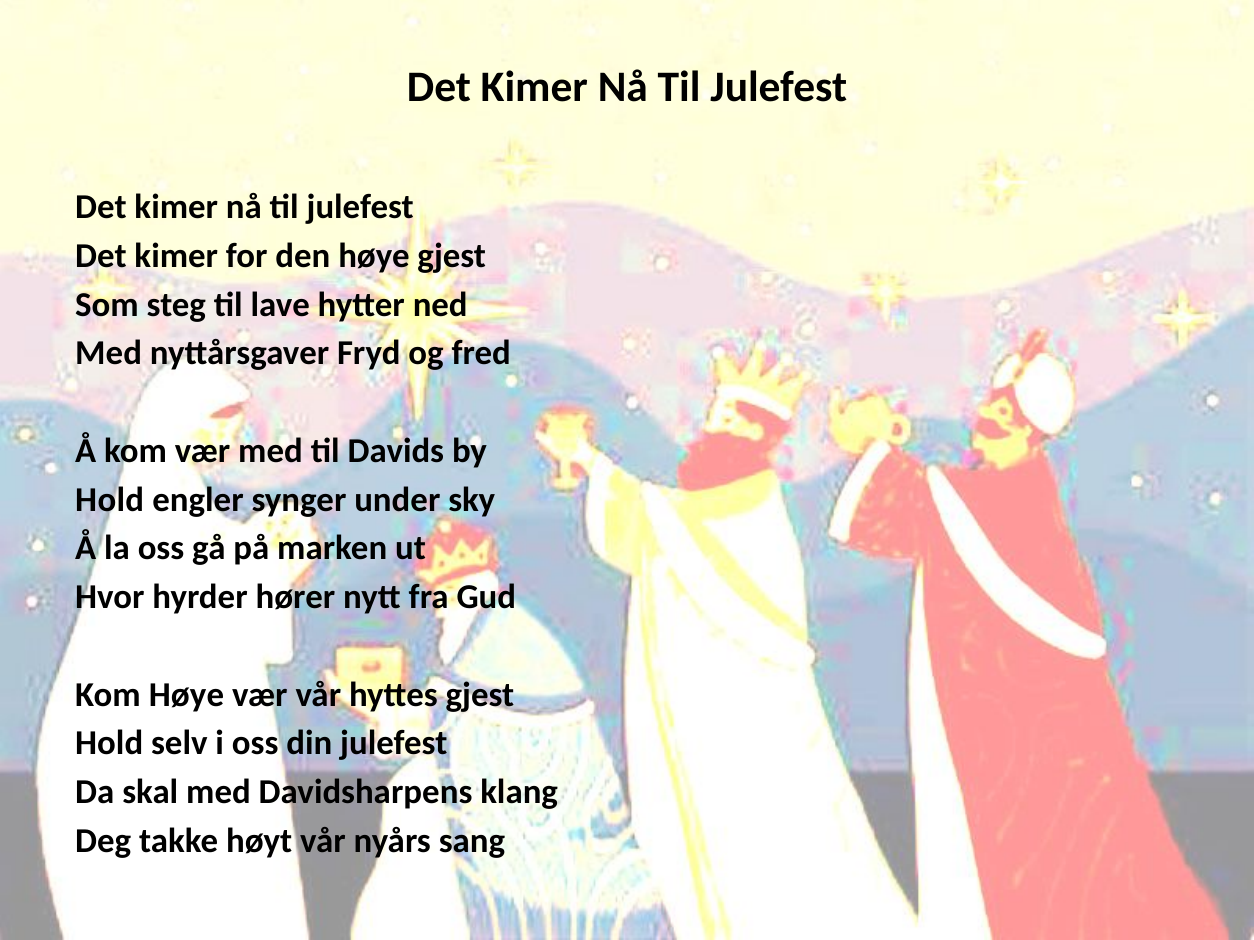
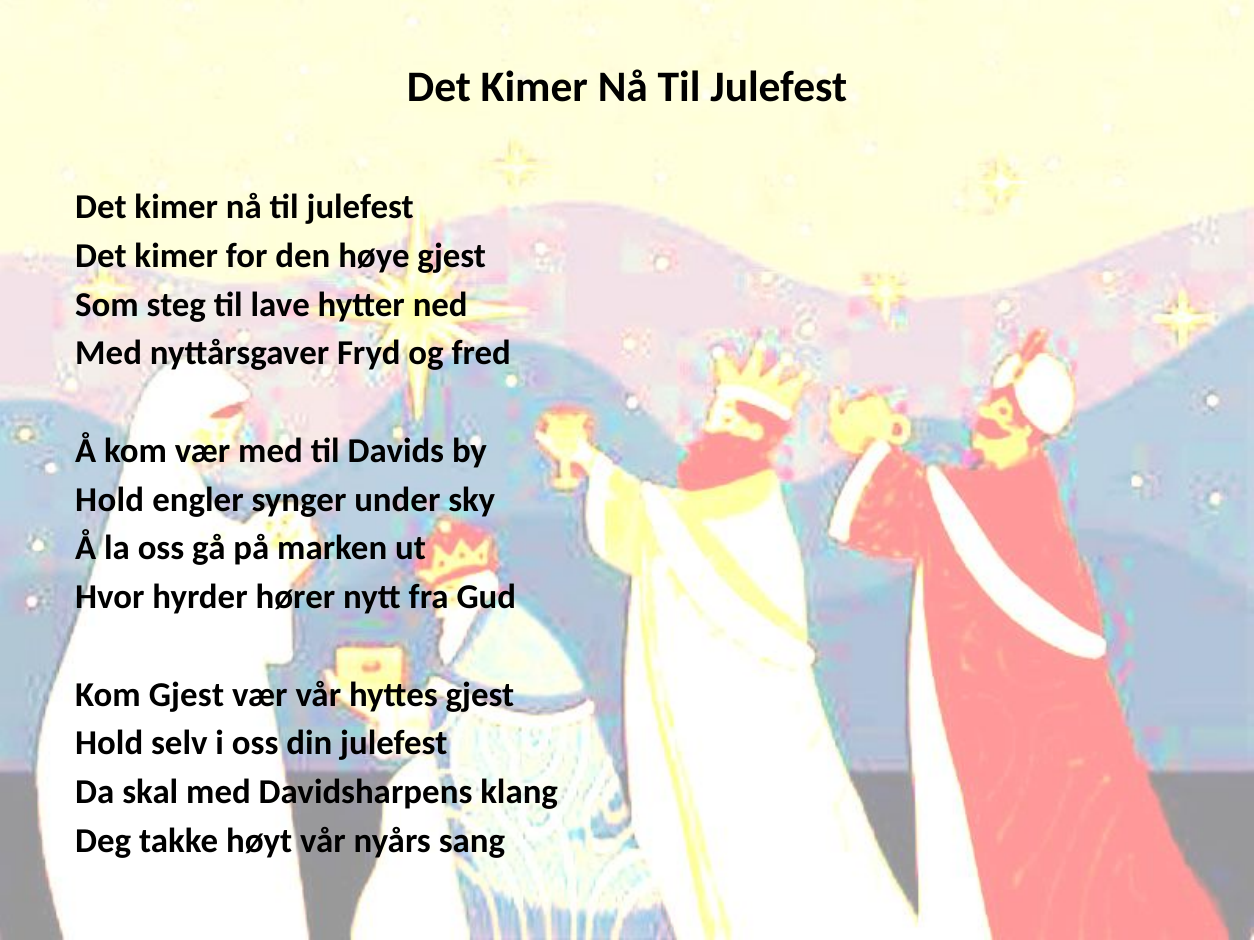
Kom Høye: Høye -> Gjest
